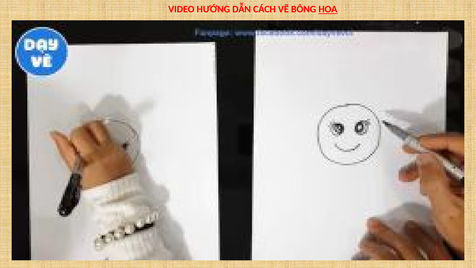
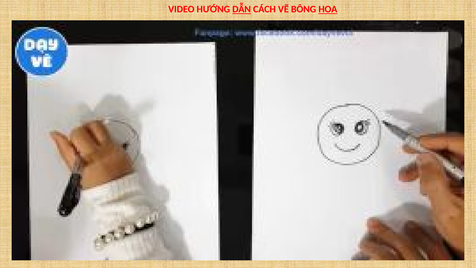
DẪN underline: none -> present
